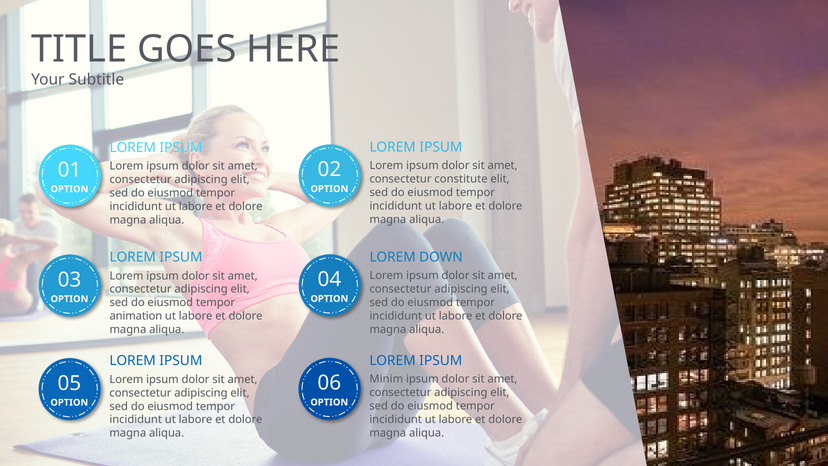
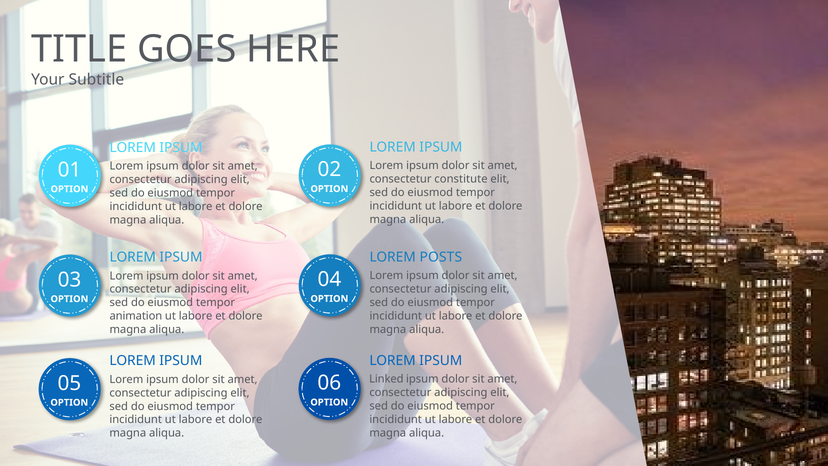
DOWN: DOWN -> POSTS
Minim: Minim -> Linked
